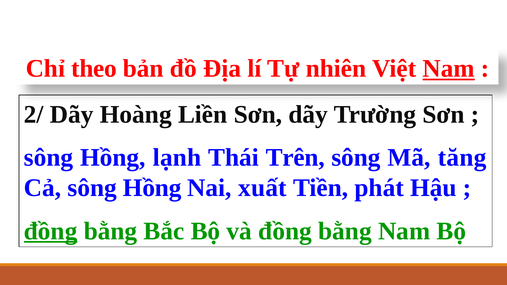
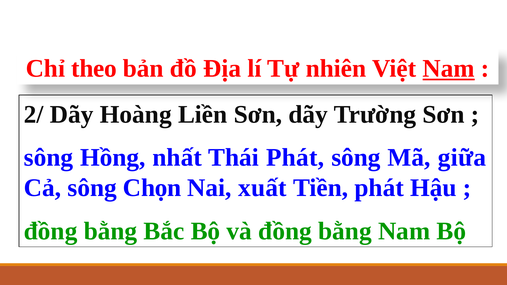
lạnh: lạnh -> nhất
Thái Trên: Trên -> Phát
tăng: tăng -> giữa
Cả sông Hồng: Hồng -> Chọn
đồng at (51, 231) underline: present -> none
